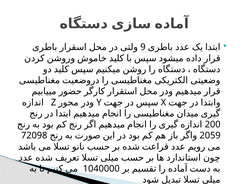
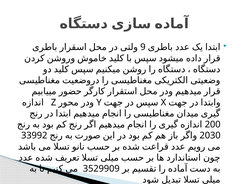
72098: 72098 -> 33992
2059: 2059 -> 2030
1040000: 1040000 -> 3529909
